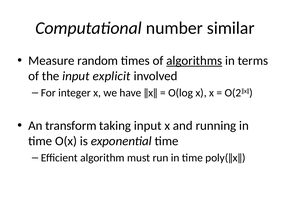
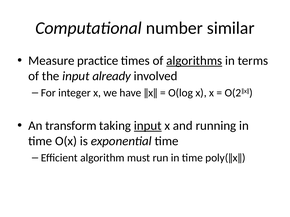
random: random -> practice
explicit: explicit -> already
input at (148, 126) underline: none -> present
